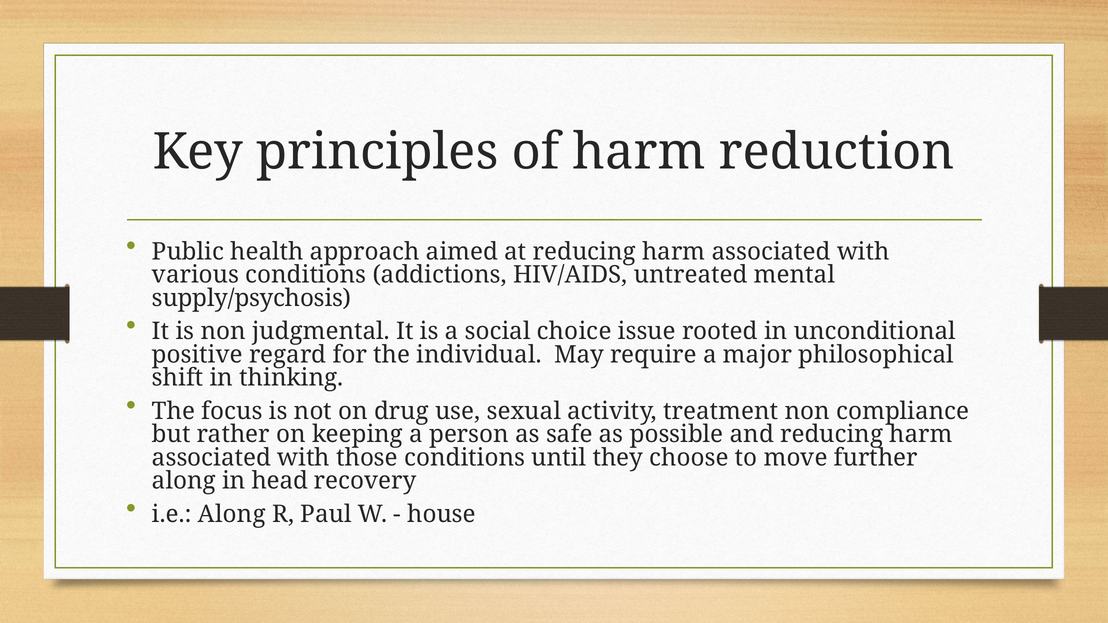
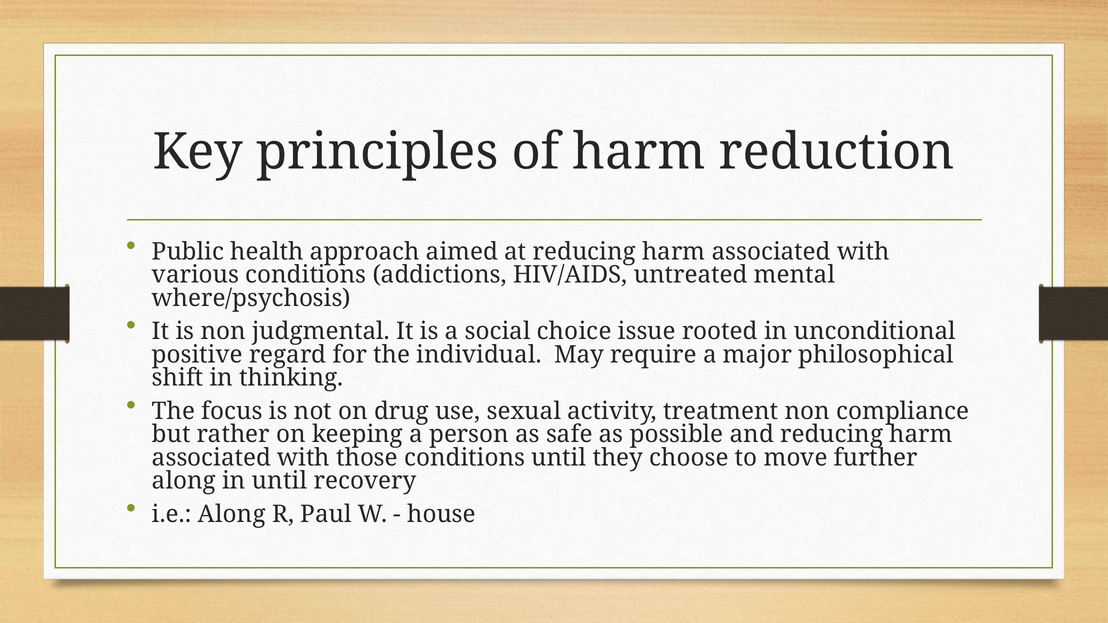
supply/psychosis: supply/psychosis -> where/psychosis
in head: head -> until
